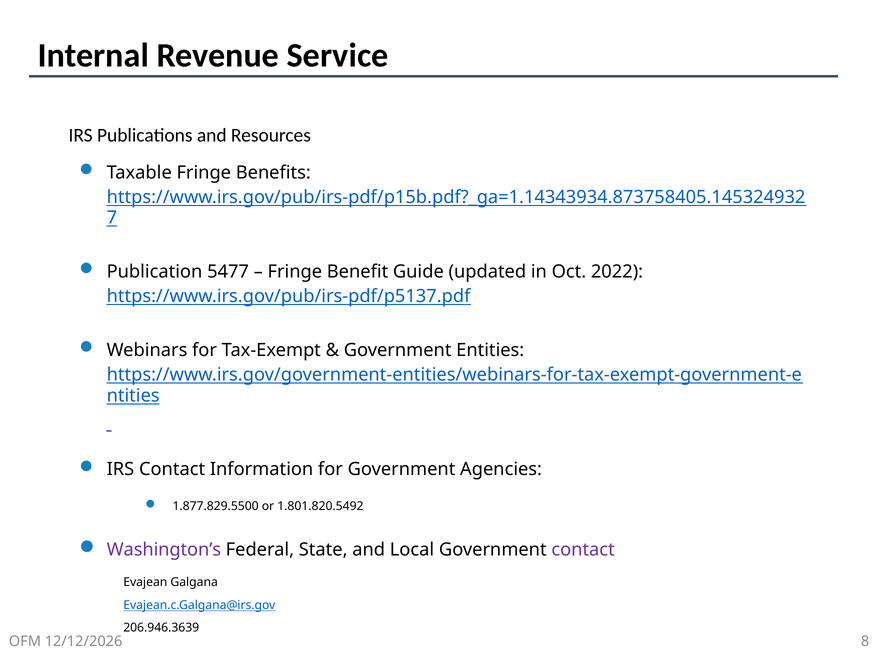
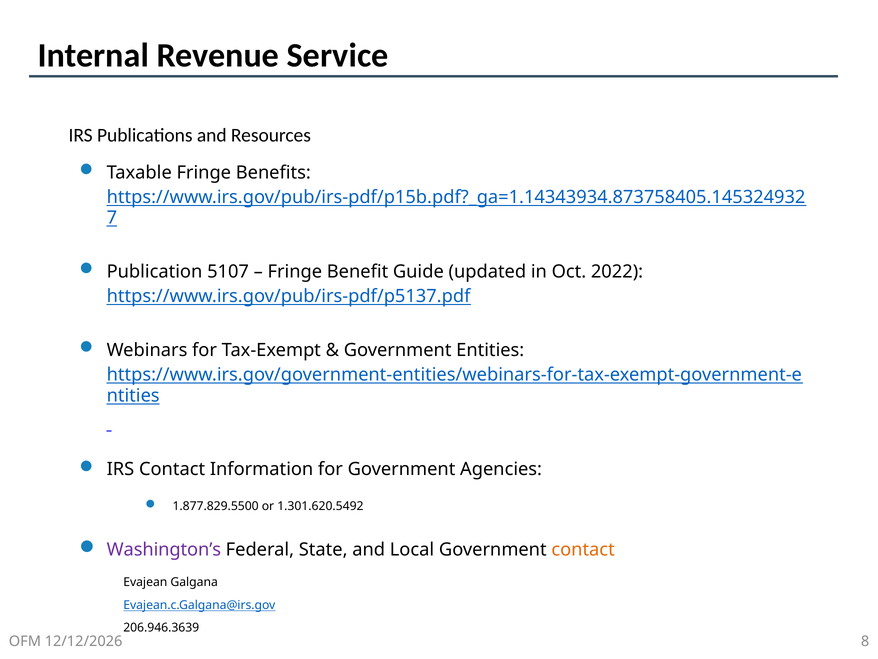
5477: 5477 -> 5107
1.801.820.5492: 1.801.820.5492 -> 1.301.620.5492
contact at (583, 549) colour: purple -> orange
